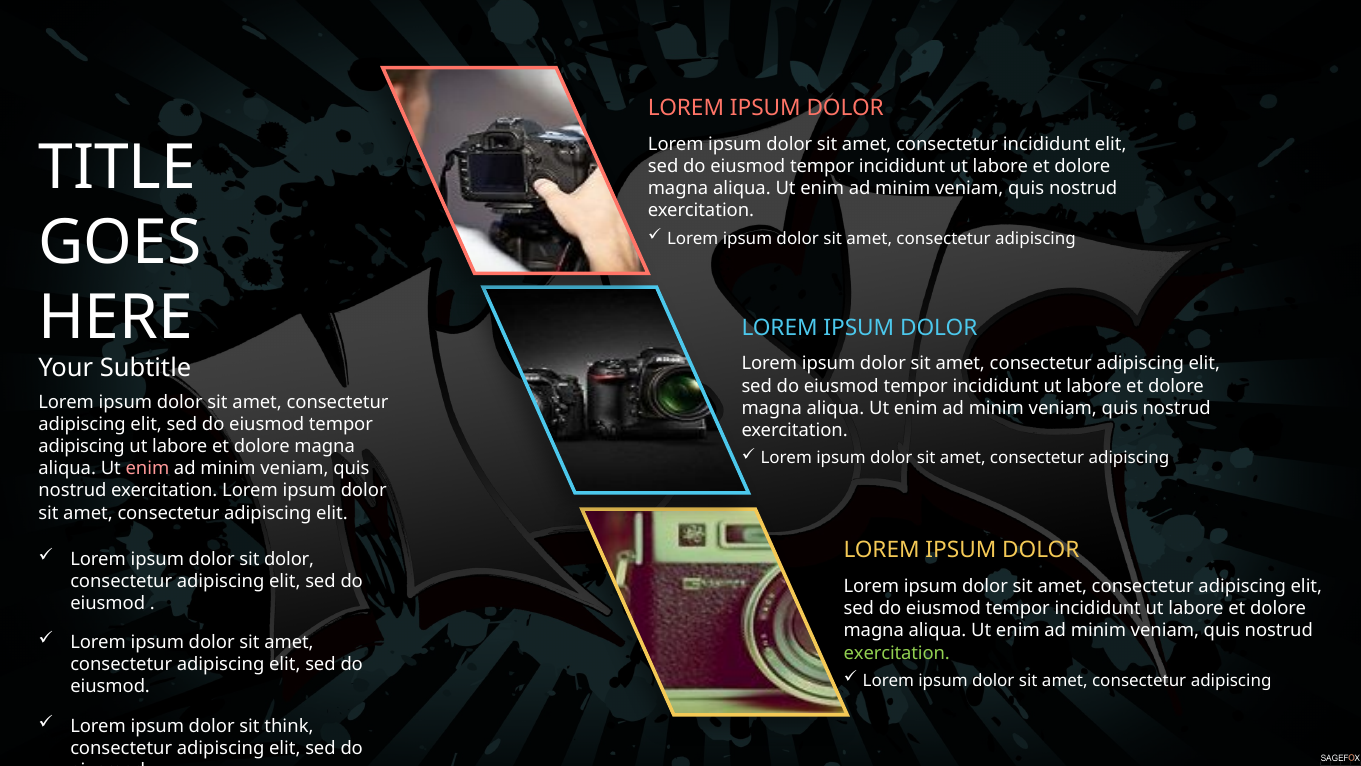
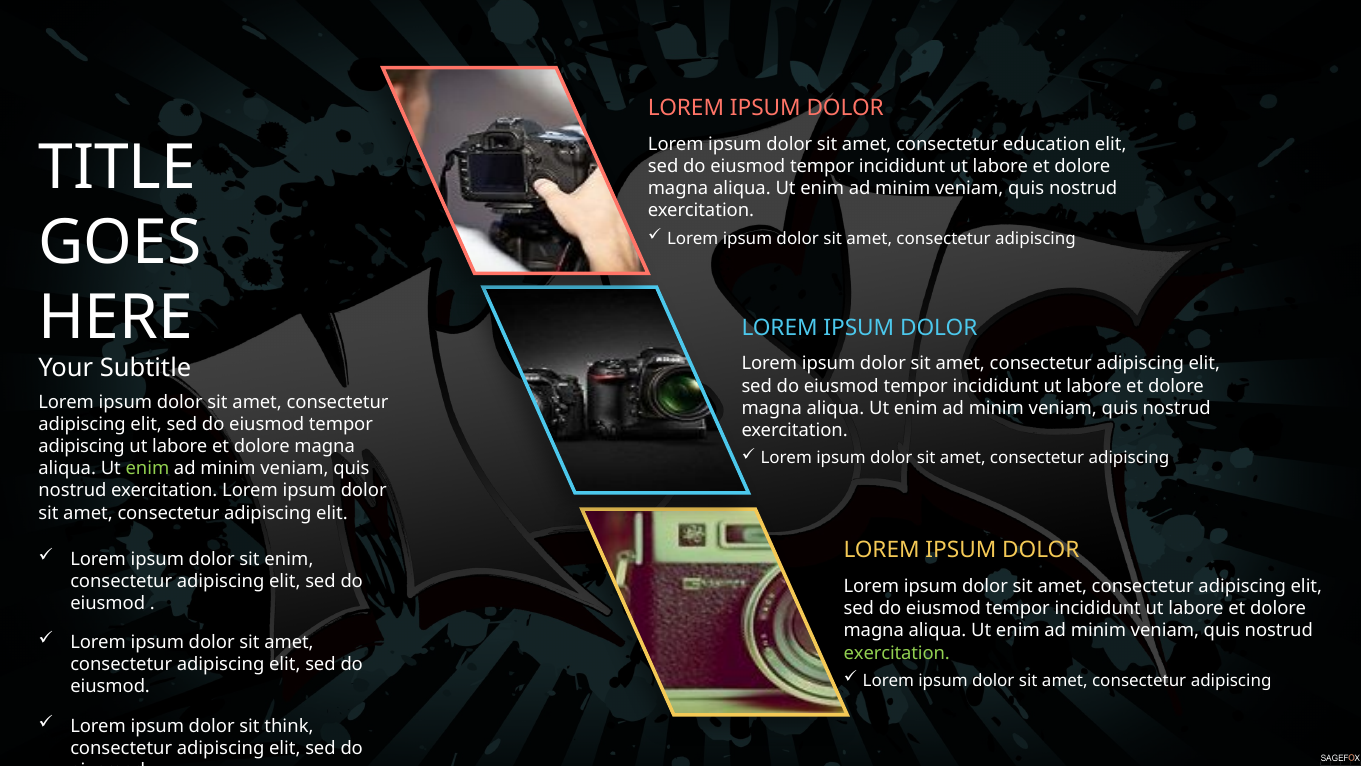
consectetur incididunt: incididunt -> education
enim at (147, 468) colour: pink -> light green
sit dolor: dolor -> enim
